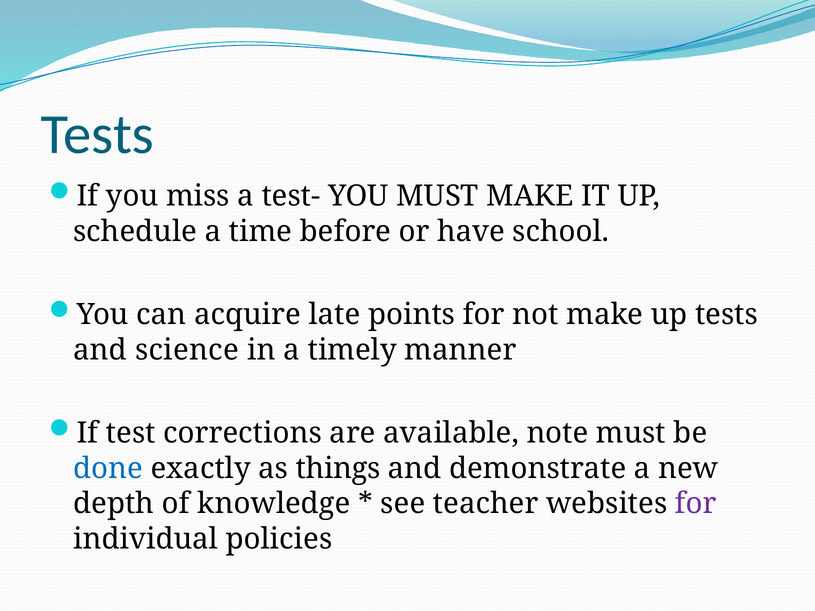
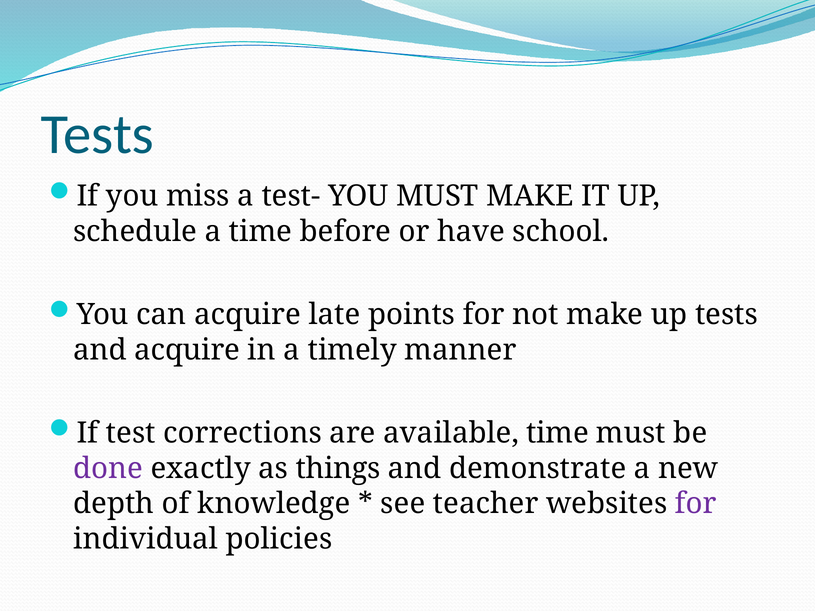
and science: science -> acquire
available note: note -> time
done colour: blue -> purple
